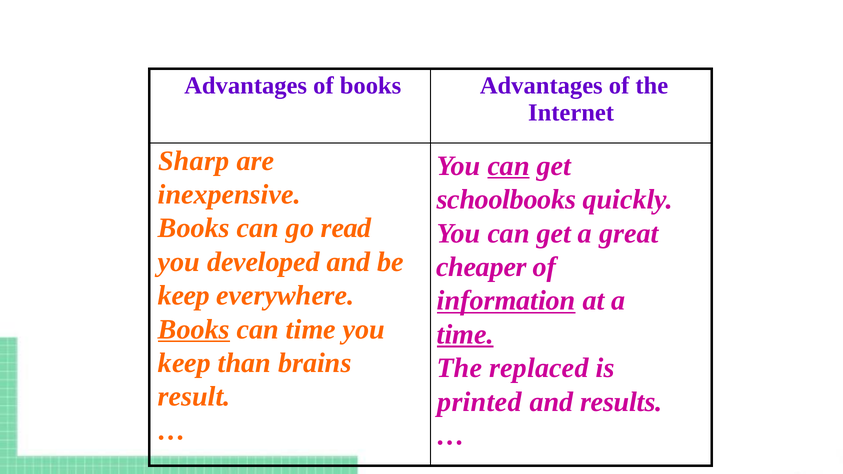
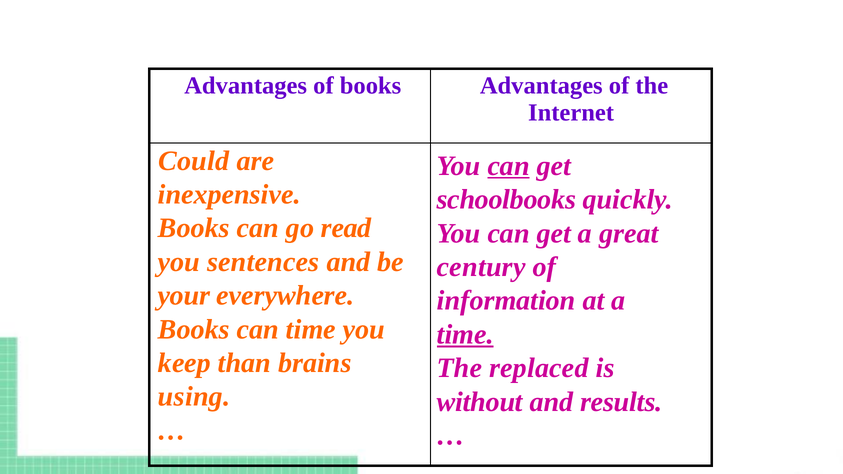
Sharp: Sharp -> Could
developed: developed -> sentences
cheaper: cheaper -> century
keep at (184, 296): keep -> your
information underline: present -> none
Books at (194, 329) underline: present -> none
result: result -> using
printed: printed -> without
